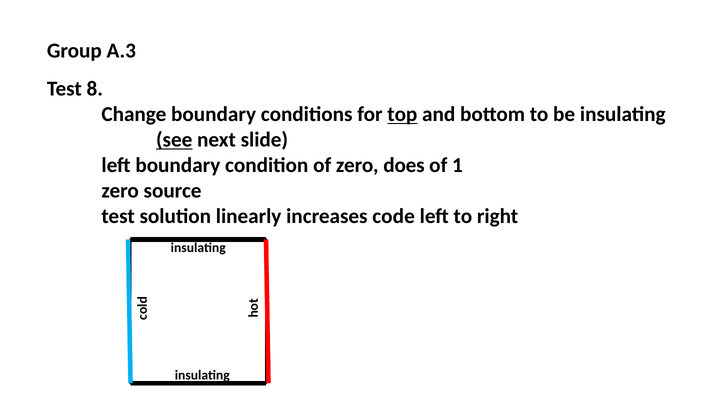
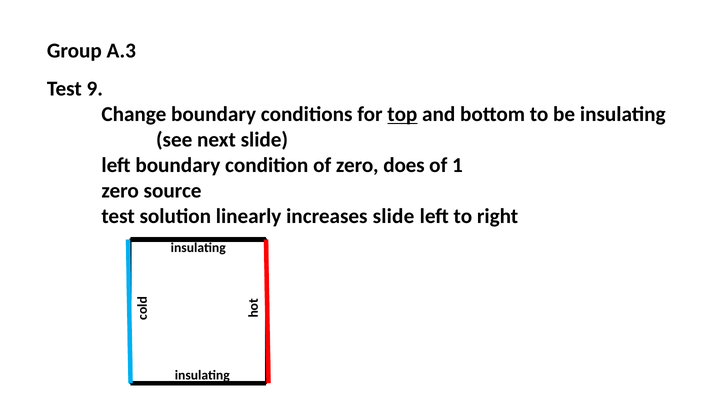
8: 8 -> 9
see underline: present -> none
increases code: code -> slide
